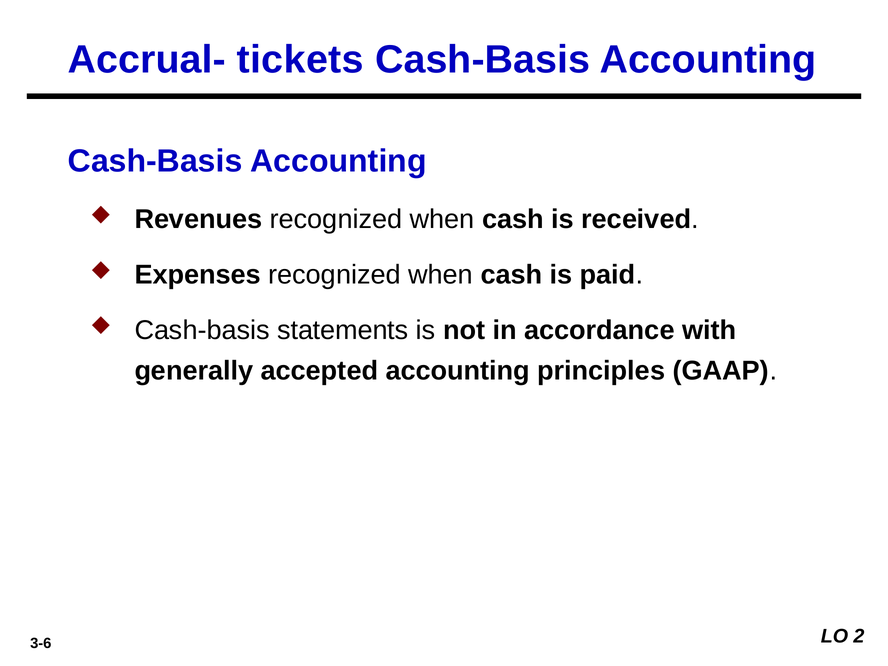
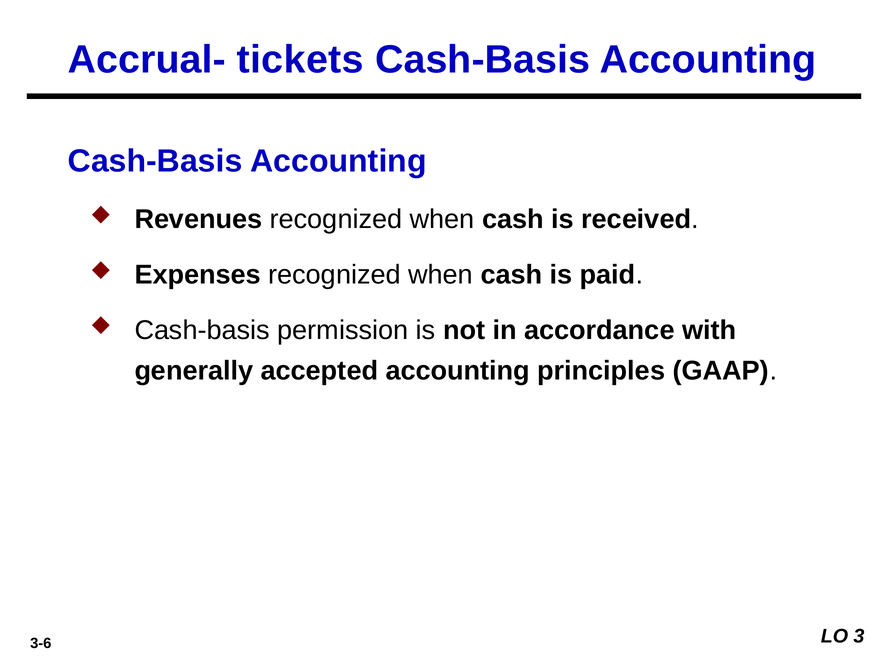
statements: statements -> permission
2: 2 -> 3
